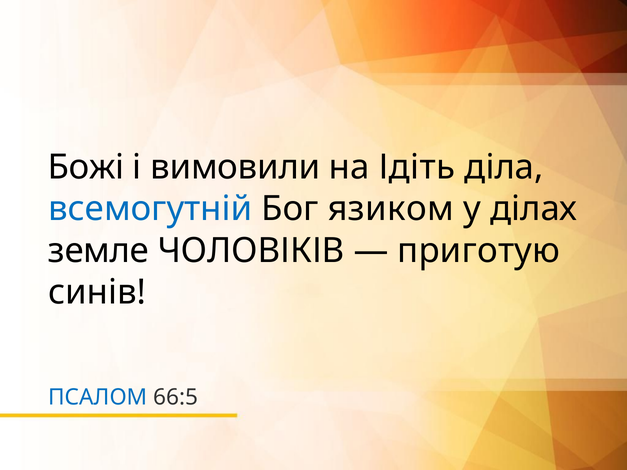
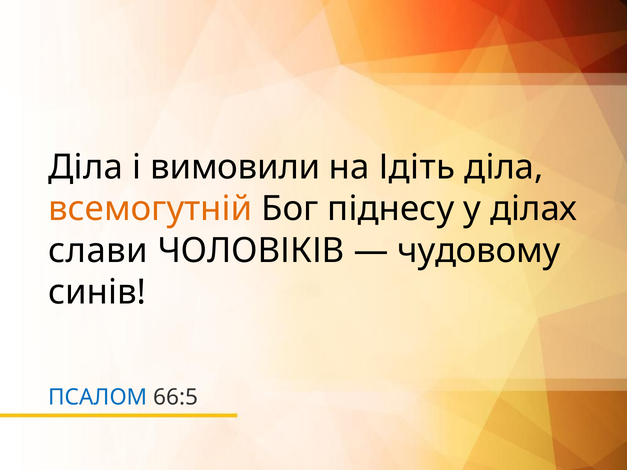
Божі at (86, 167): Божі -> Діла
всемогутній colour: blue -> orange
язиком: язиком -> піднесу
земле: земле -> слави
приготую: приготую -> чудовому
